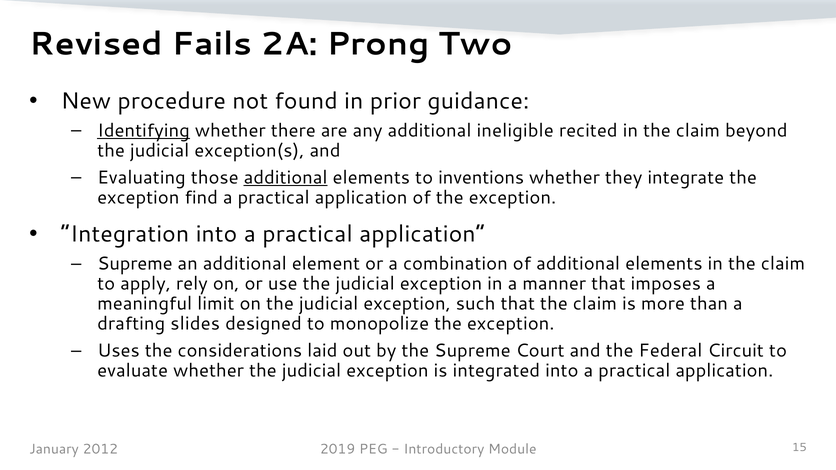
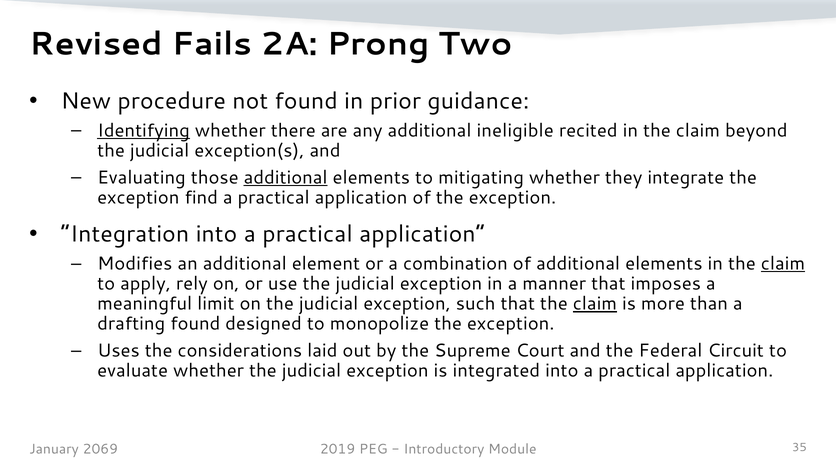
inventions: inventions -> mitigating
Supreme at (135, 264): Supreme -> Modifies
claim at (783, 264) underline: none -> present
claim at (595, 304) underline: none -> present
drafting slides: slides -> found
2012: 2012 -> 2069
15: 15 -> 35
